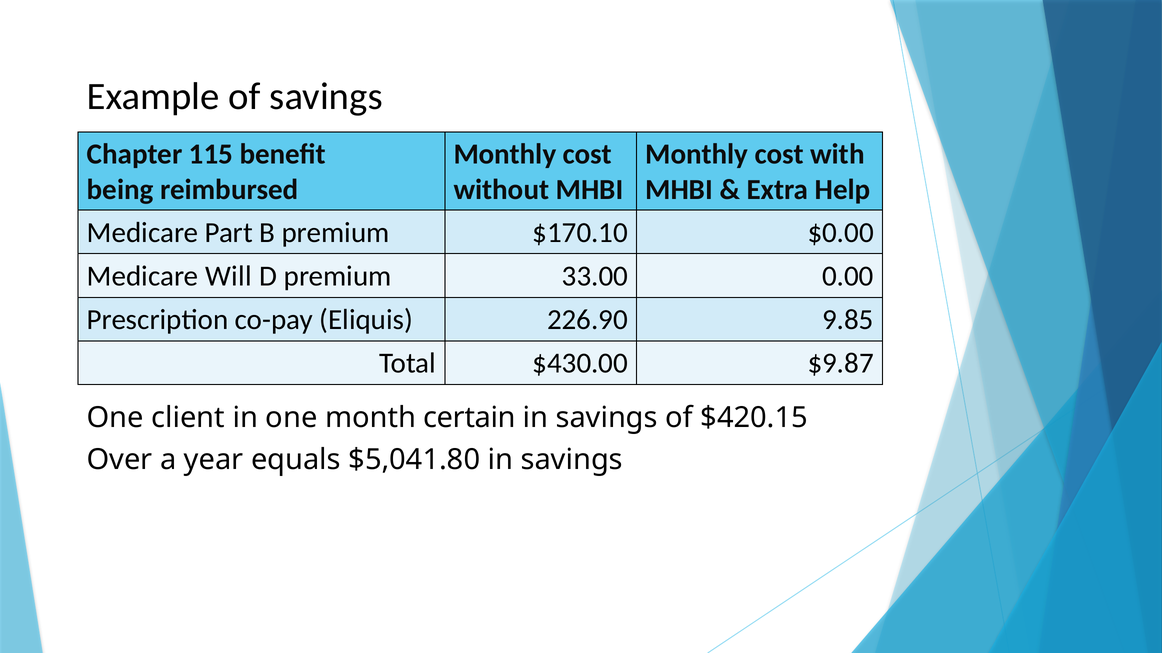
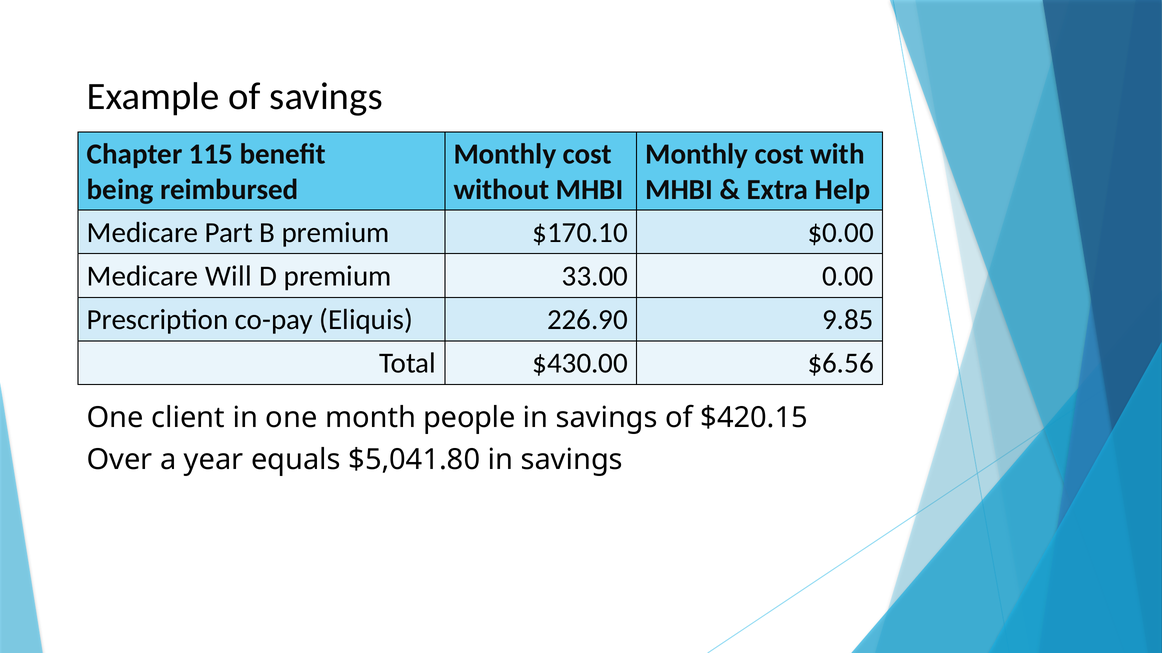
$9.87: $9.87 -> $6.56
certain: certain -> people
